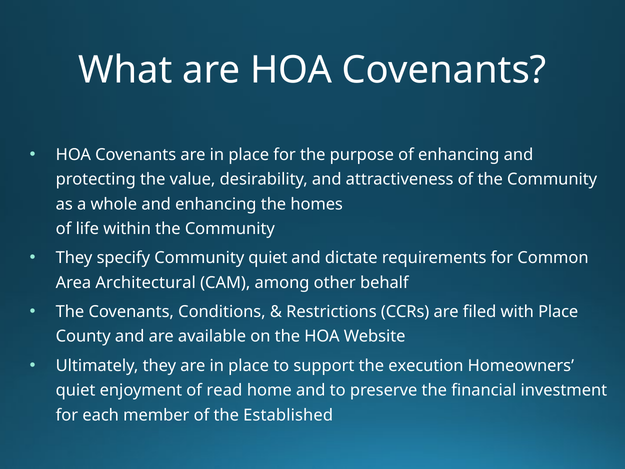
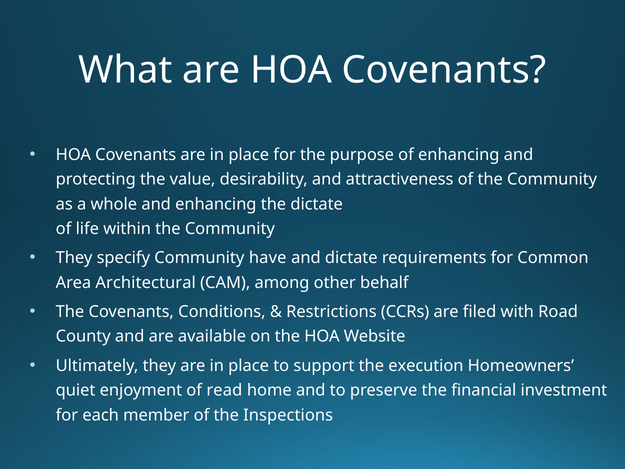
the homes: homes -> dictate
Community quiet: quiet -> have
with Place: Place -> Road
Established: Established -> Inspections
